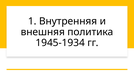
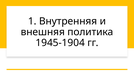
1945-1934: 1945-1934 -> 1945-1904
